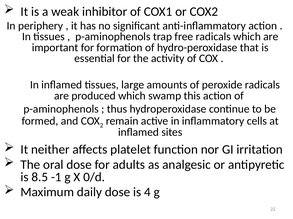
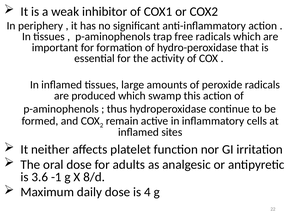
8.5: 8.5 -> 3.6
0/d: 0/d -> 8/d
